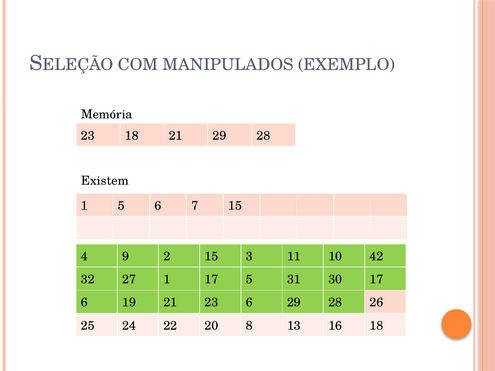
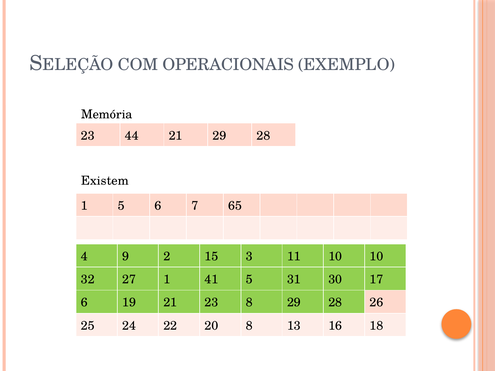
MANIPULADOS: MANIPULADOS -> OPERACIONAIS
23 18: 18 -> 44
7 15: 15 -> 65
10 42: 42 -> 10
1 17: 17 -> 41
23 6: 6 -> 8
